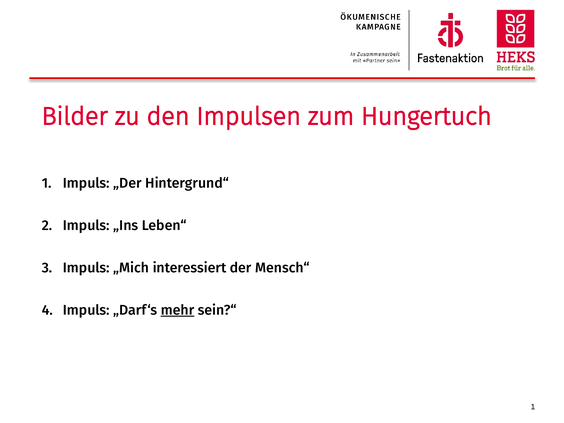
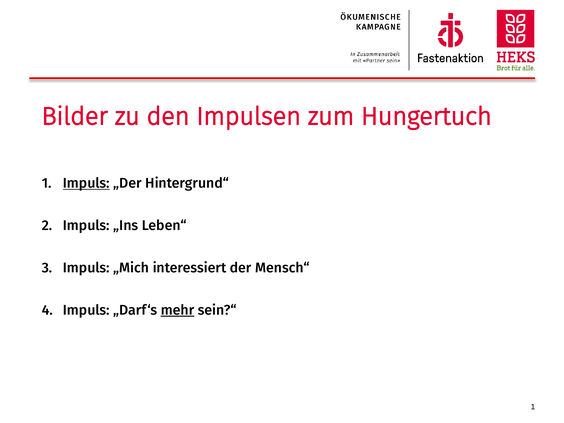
Impuls at (86, 183) underline: none -> present
